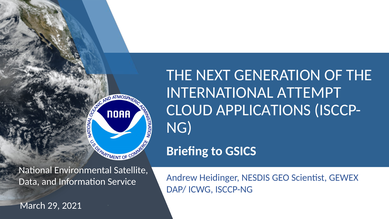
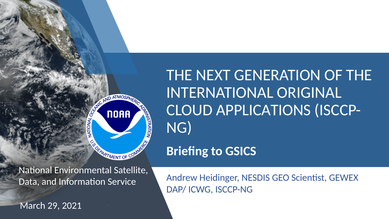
ATTEMPT: ATTEMPT -> ORIGINAL
